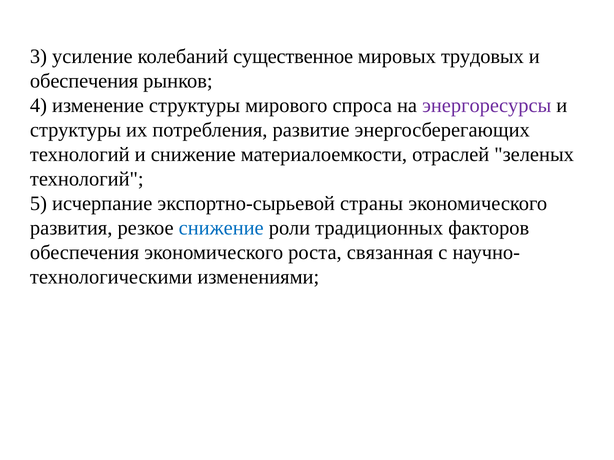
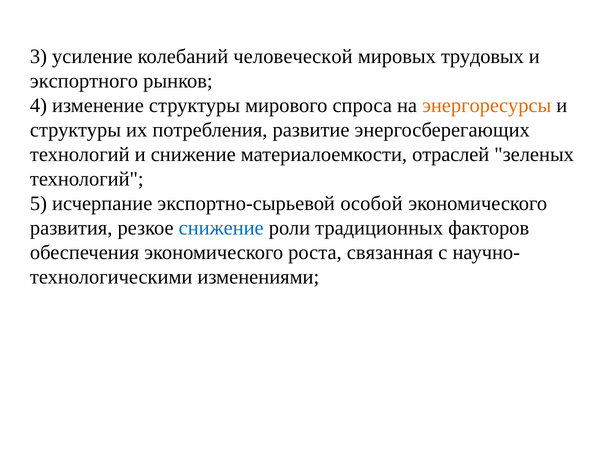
существенное: существенное -> человеческой
обеспечения at (84, 81): обеспечения -> экспортного
энергоресурсы colour: purple -> orange
страны: страны -> особой
